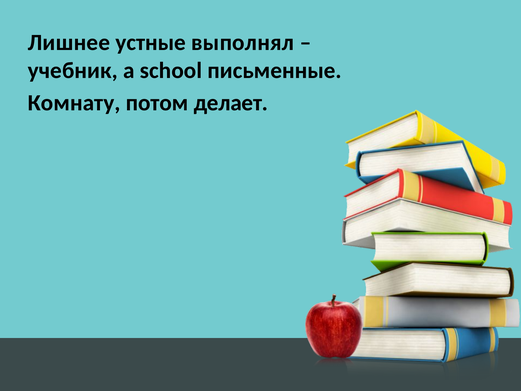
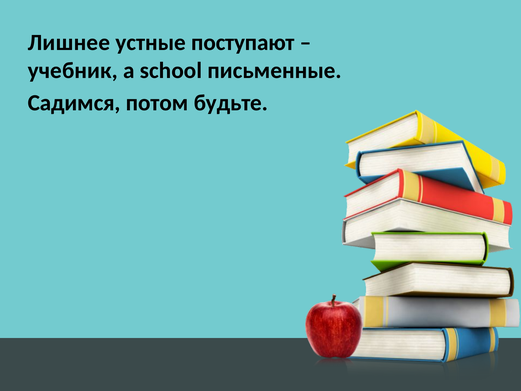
выполнял: выполнял -> поступают
Комнату: Комнату -> Садимся
делает: делает -> будьте
